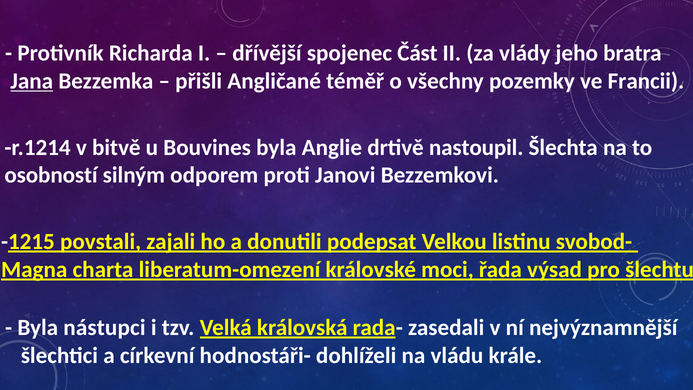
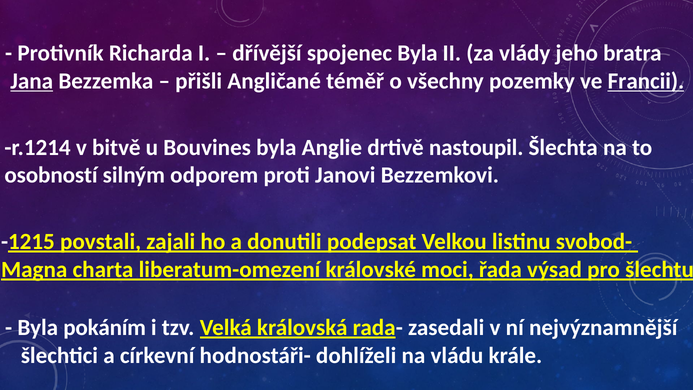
spojenec Část: Část -> Byla
Francii underline: none -> present
nástupci: nástupci -> pokáním
